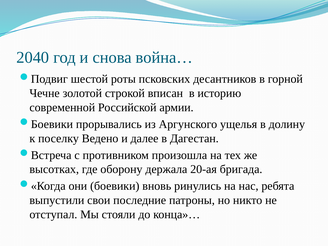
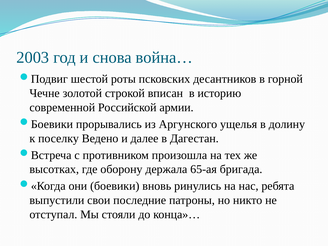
2040: 2040 -> 2003
20-ая: 20-ая -> 65-ая
